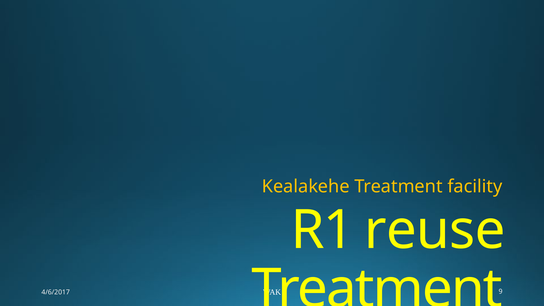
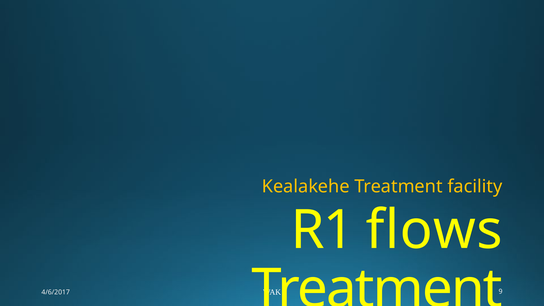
reuse: reuse -> flows
